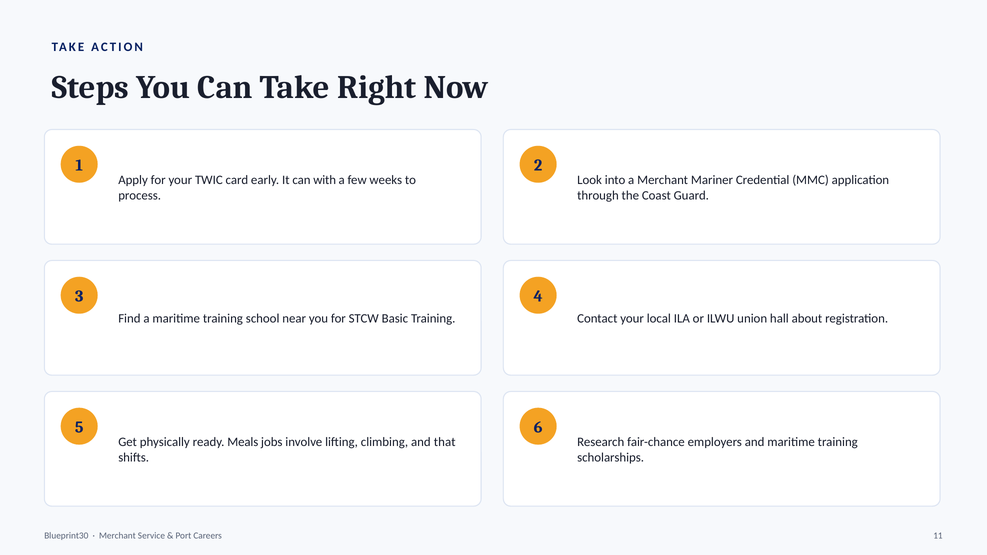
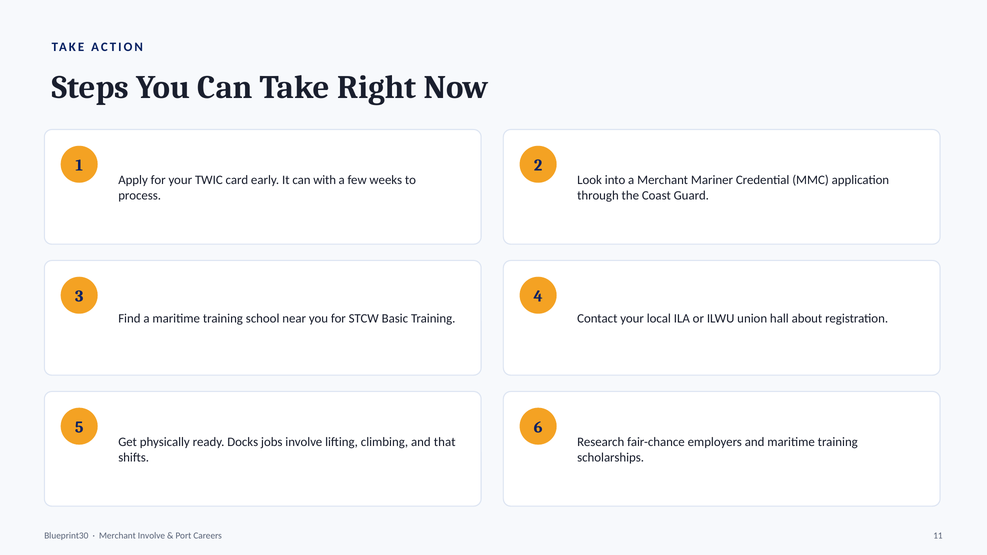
Meals: Meals -> Docks
Merchant Service: Service -> Involve
